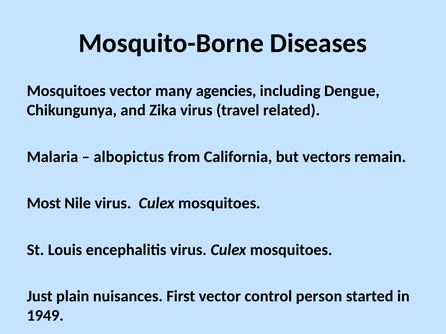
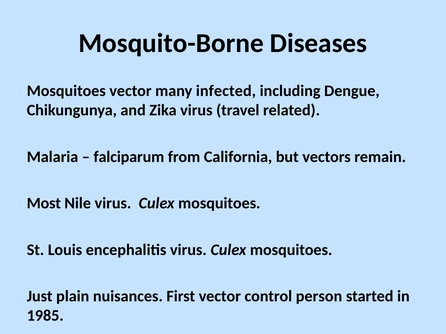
agencies: agencies -> infected
albopictus: albopictus -> falciparum
1949: 1949 -> 1985
